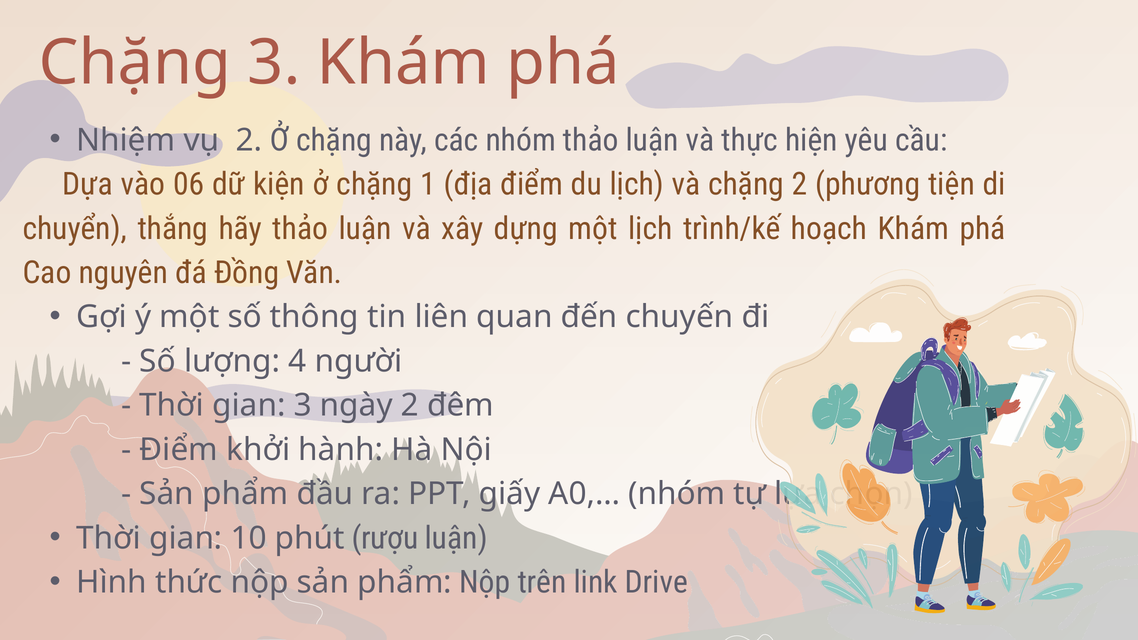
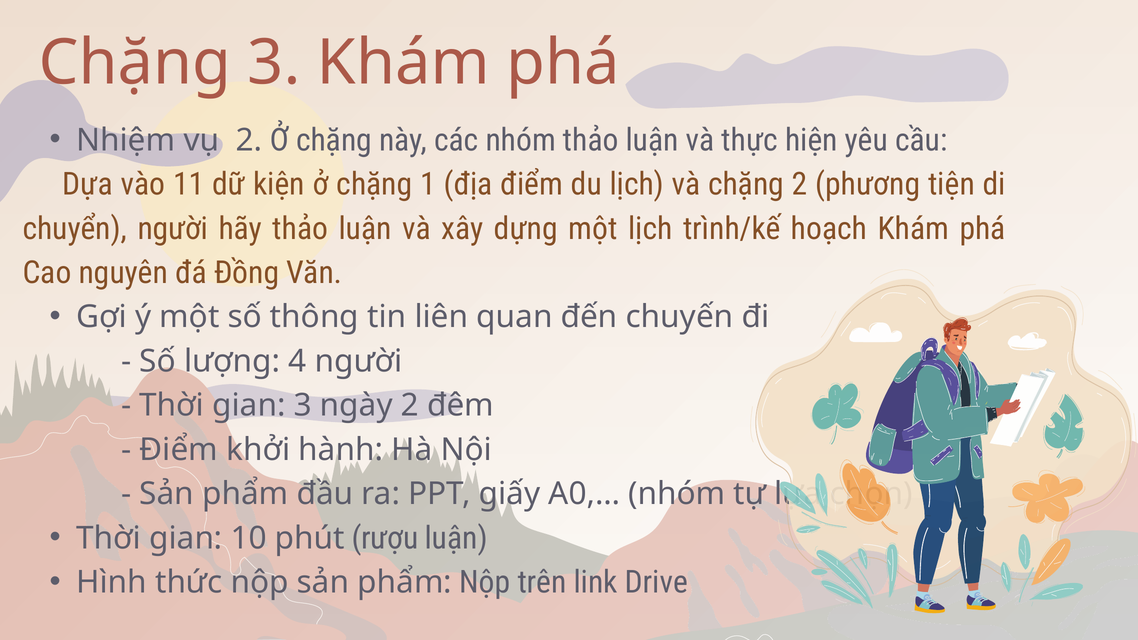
06: 06 -> 11
thắng: thắng -> người
